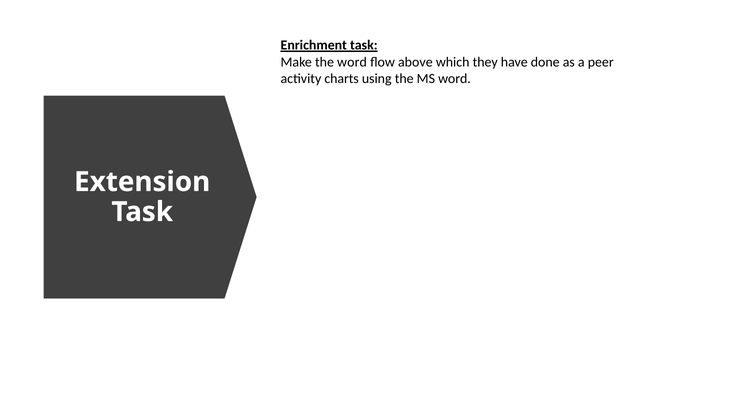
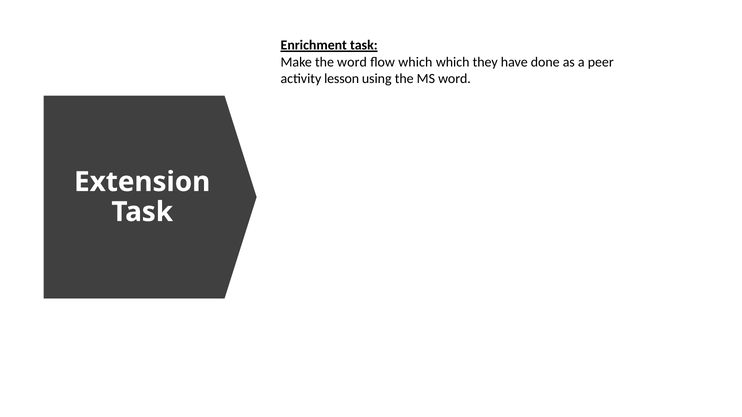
flow above: above -> which
charts: charts -> lesson
